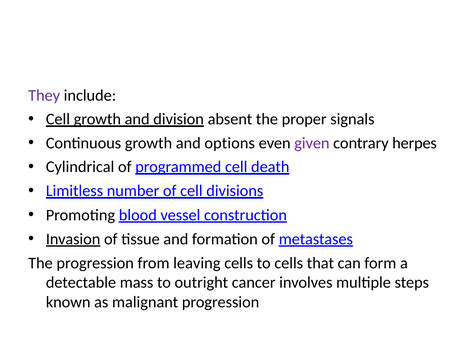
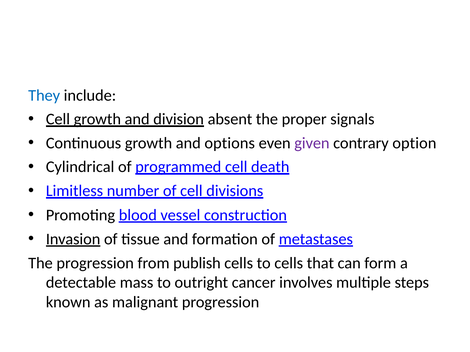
They colour: purple -> blue
herpes: herpes -> option
leaving: leaving -> publish
